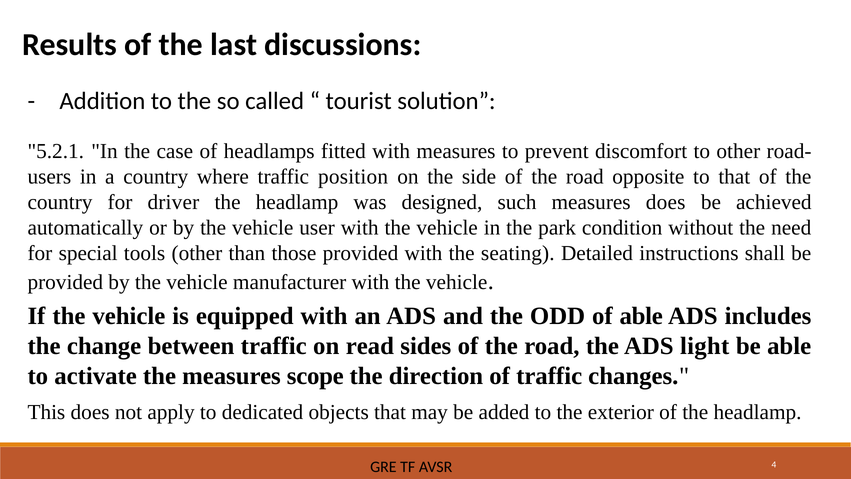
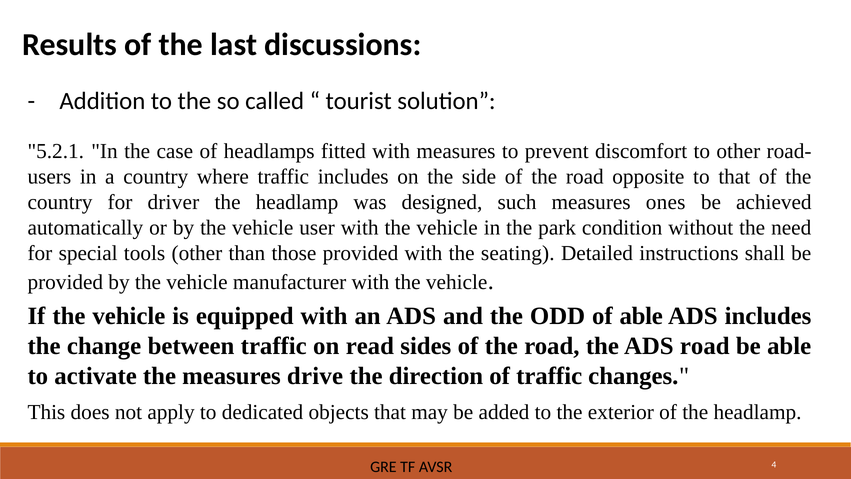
traffic position: position -> includes
measures does: does -> ones
ADS light: light -> road
scope: scope -> drive
